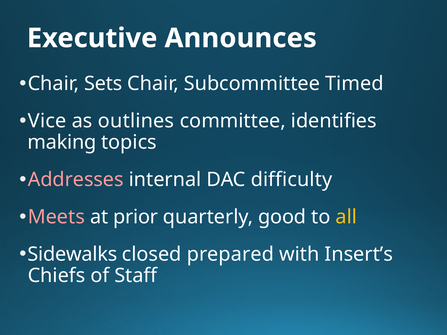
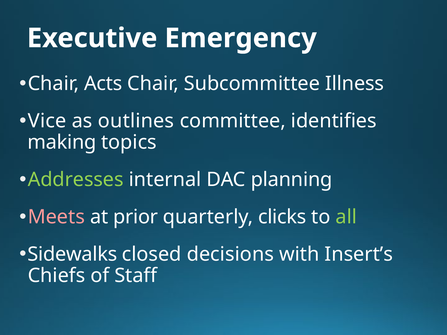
Announces: Announces -> Emergency
Sets: Sets -> Acts
Timed: Timed -> Illness
Addresses colour: pink -> light green
difficulty: difficulty -> planning
good: good -> clicks
all colour: yellow -> light green
prepared: prepared -> decisions
